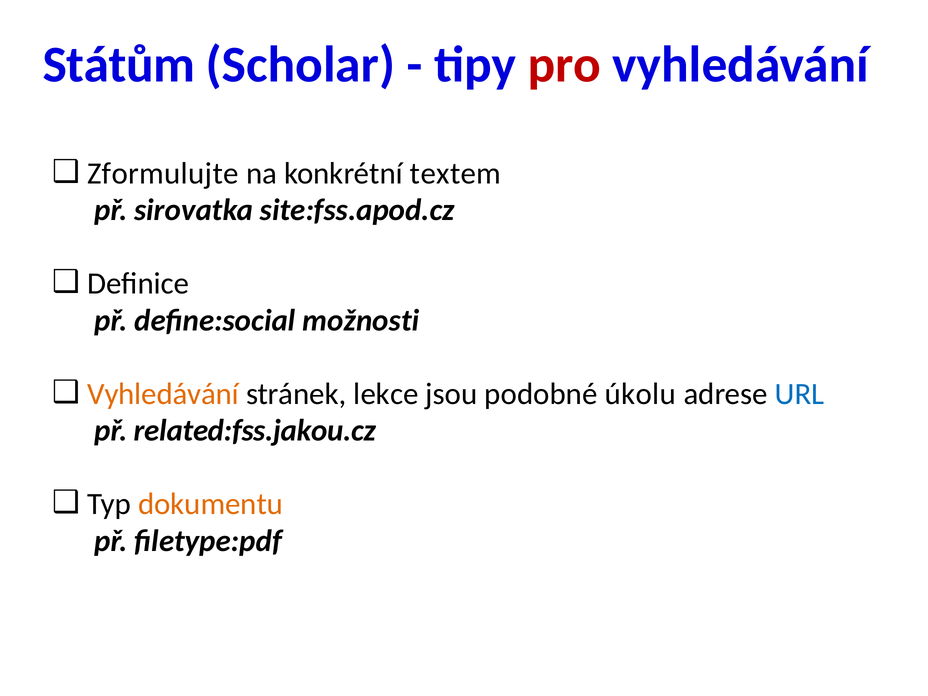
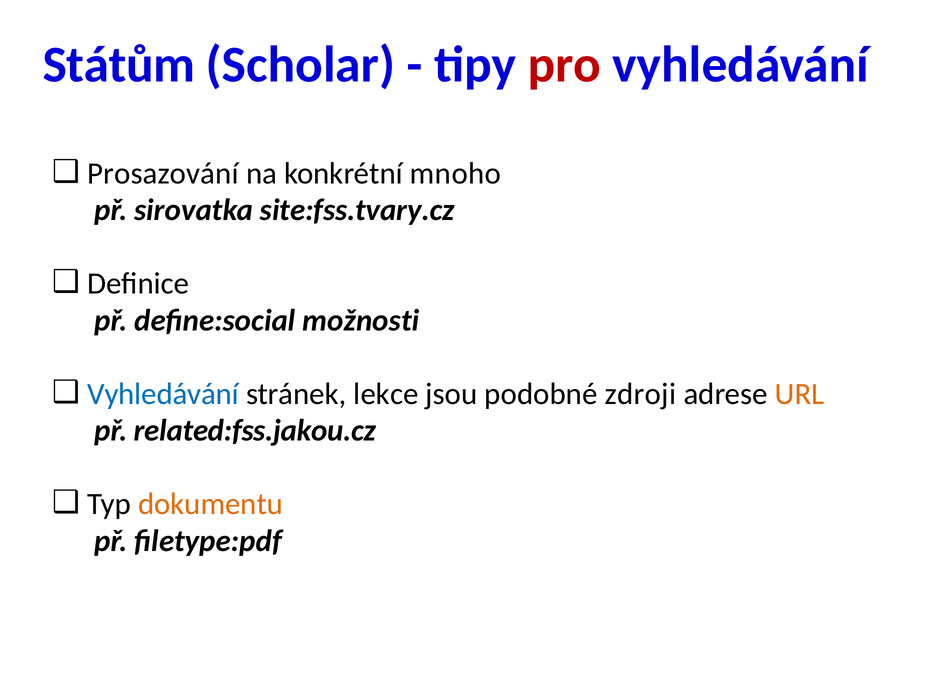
Zformulujte: Zformulujte -> Prosazování
textem: textem -> mnoho
site:fss.apod.cz: site:fss.apod.cz -> site:fss.tvary.cz
Vyhledávání at (163, 394) colour: orange -> blue
úkolu: úkolu -> zdroji
URL colour: blue -> orange
